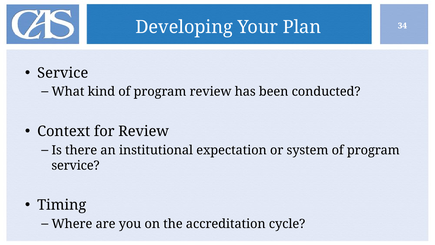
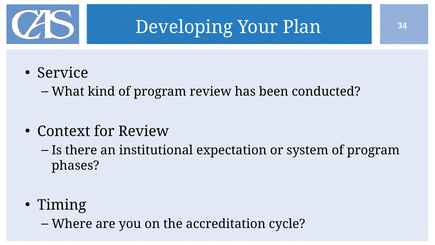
service at (75, 165): service -> phases
